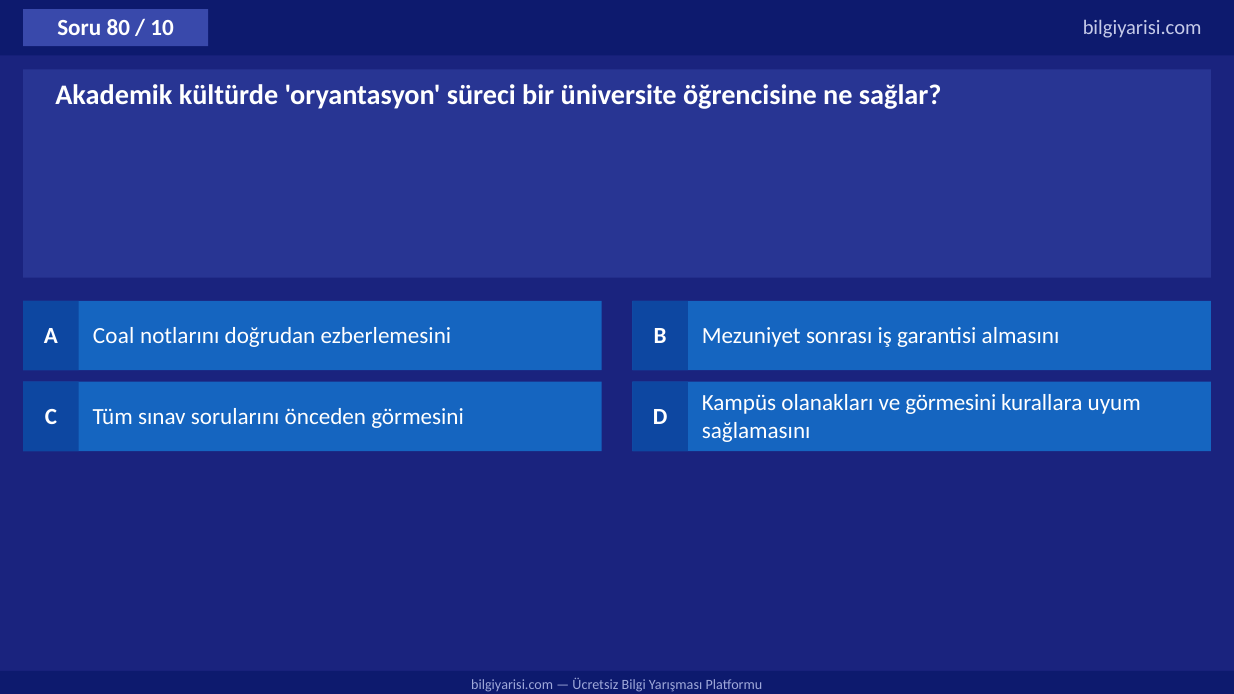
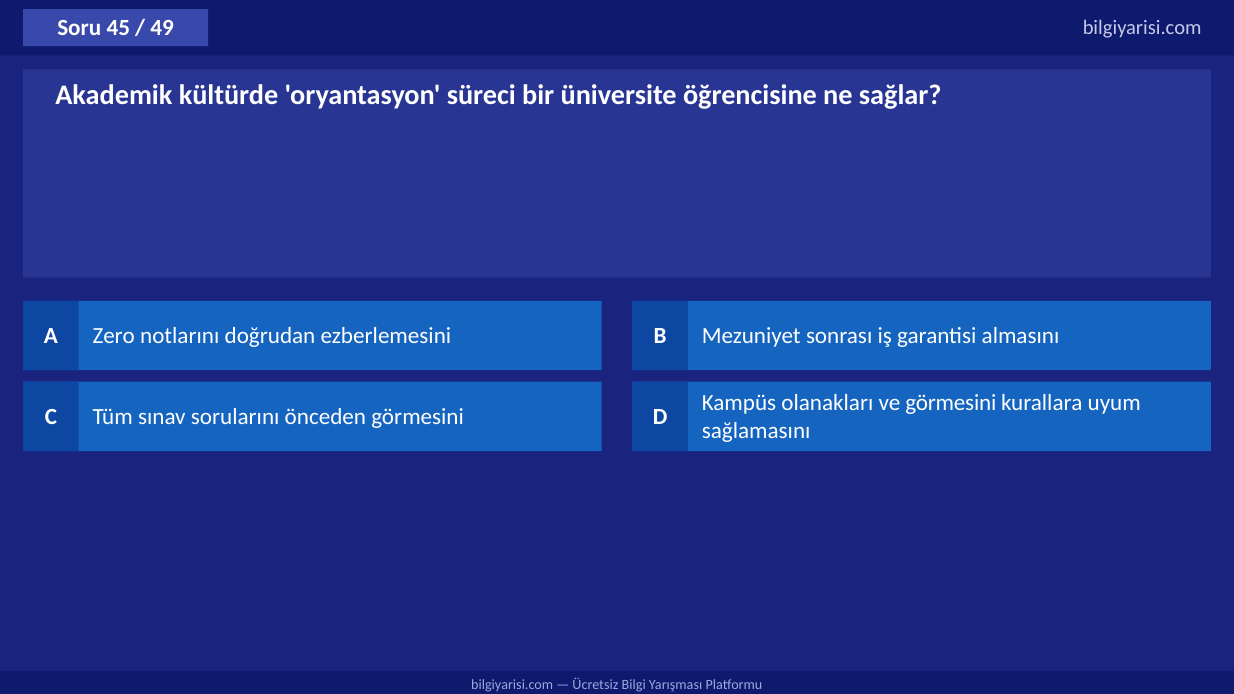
80: 80 -> 45
10: 10 -> 49
Coal: Coal -> Zero
